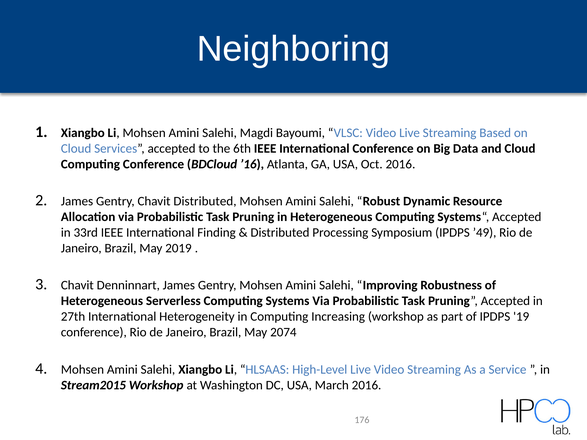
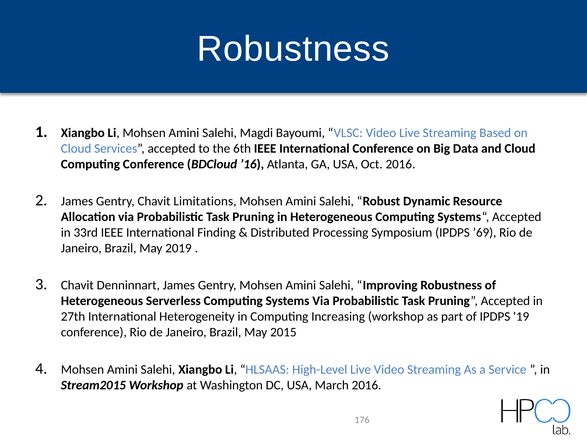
Neighboring at (293, 49): Neighboring -> Robustness
Chavit Distributed: Distributed -> Limitations
’49: ’49 -> ’69
2074: 2074 -> 2015
